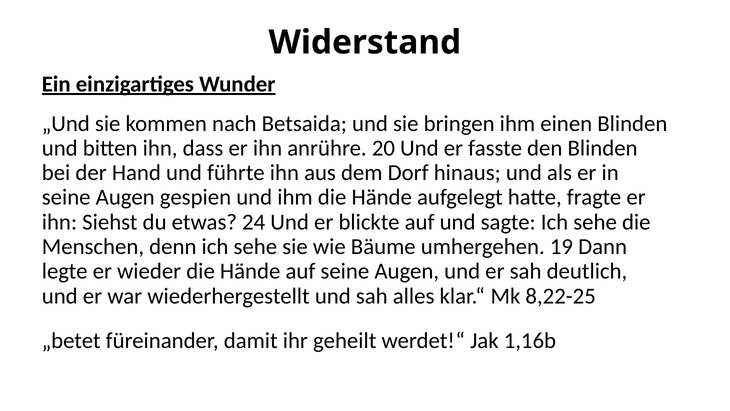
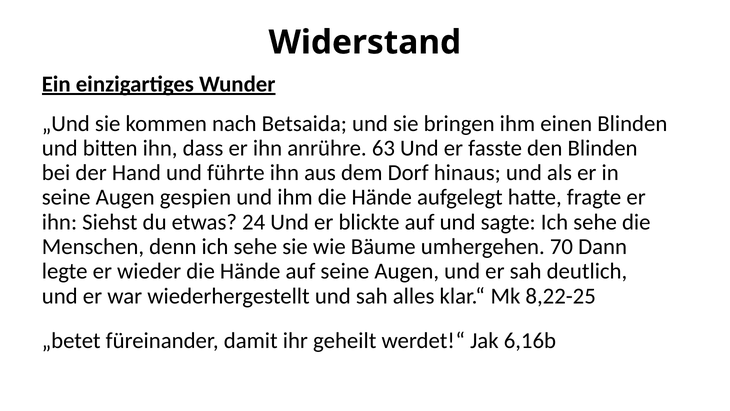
20: 20 -> 63
19: 19 -> 70
1,16b: 1,16b -> 6,16b
